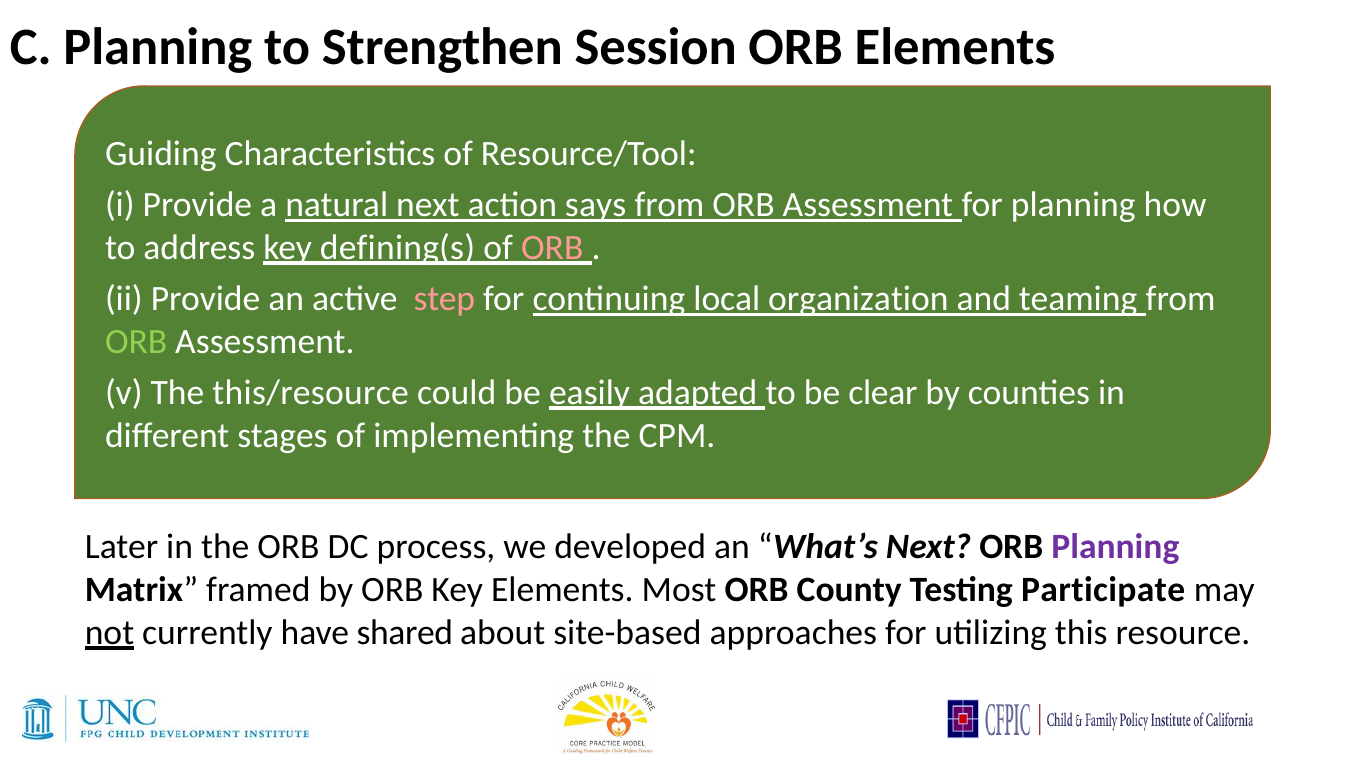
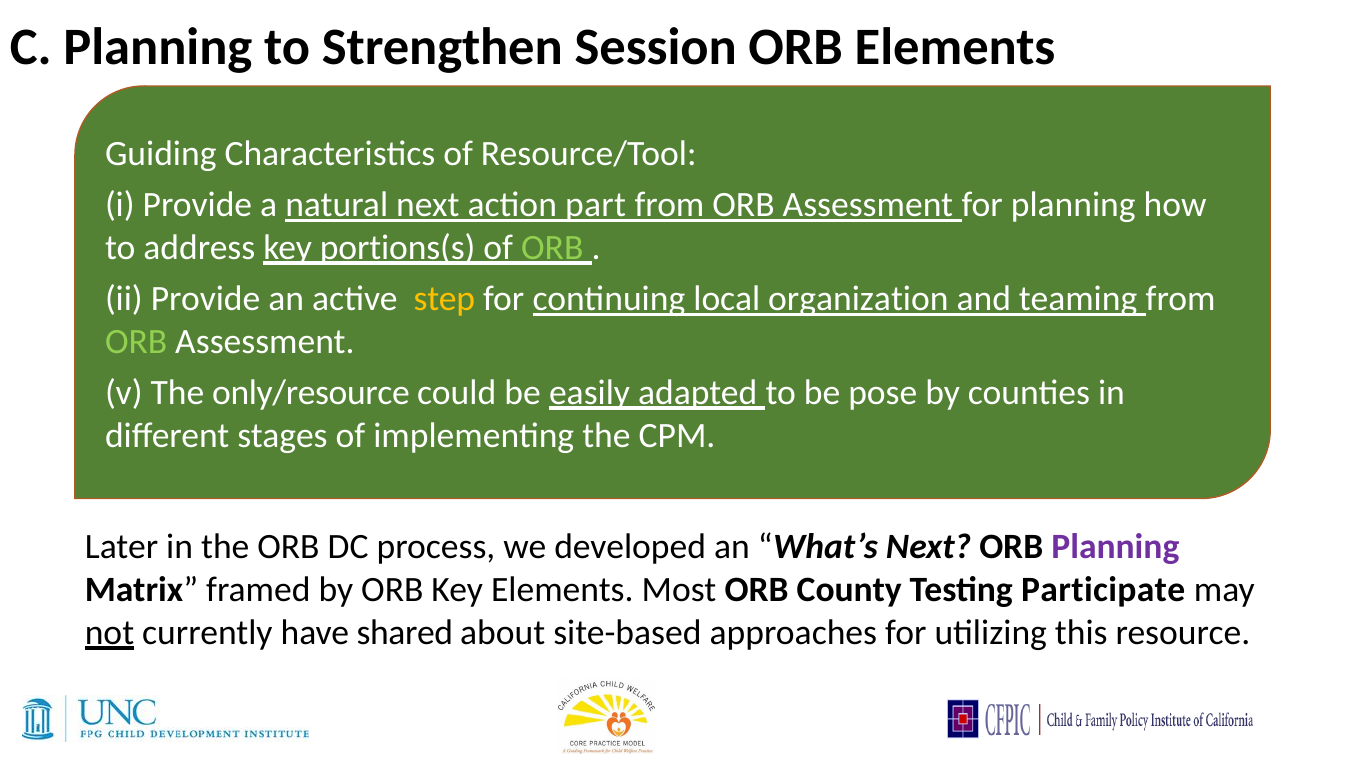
says: says -> part
defining(s: defining(s -> portions(s
ORB at (552, 248) colour: pink -> light green
step colour: pink -> yellow
this/resource: this/resource -> only/resource
clear: clear -> pose
